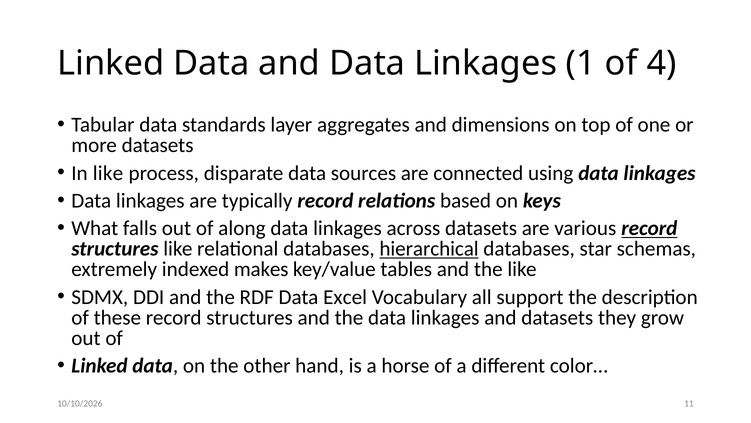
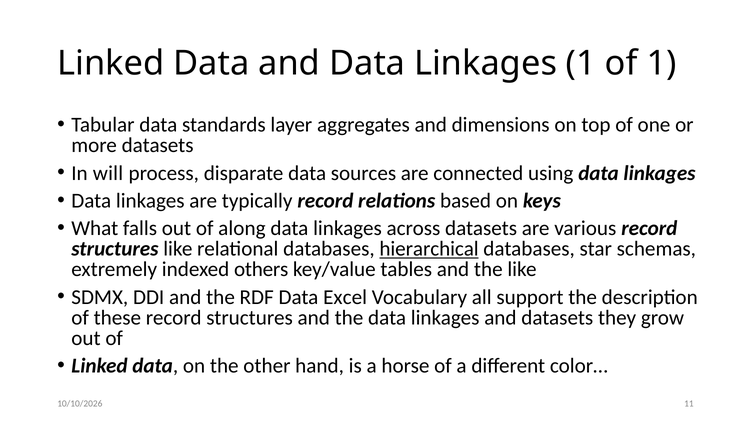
of 4: 4 -> 1
In like: like -> will
record at (649, 228) underline: present -> none
makes: makes -> others
